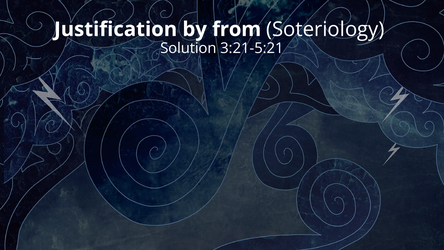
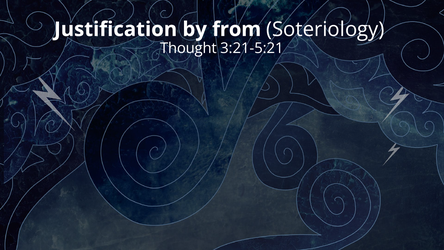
Solution: Solution -> Thought
